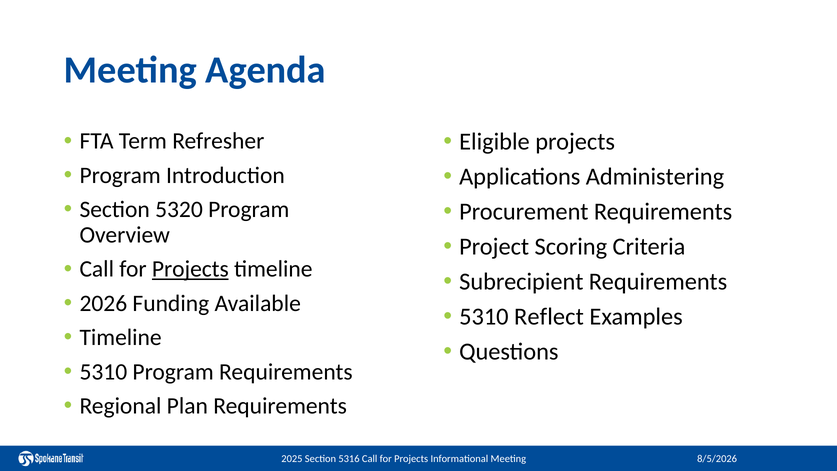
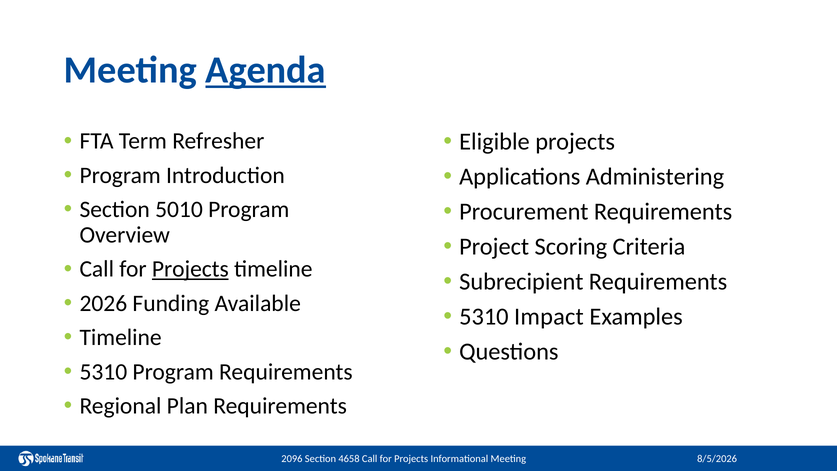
Agenda underline: none -> present
5320: 5320 -> 5010
Reflect: Reflect -> Impact
2025: 2025 -> 2096
5316: 5316 -> 4658
